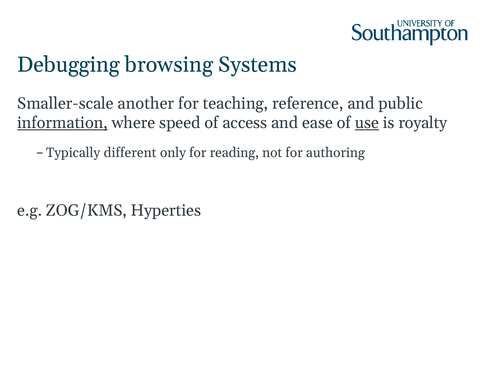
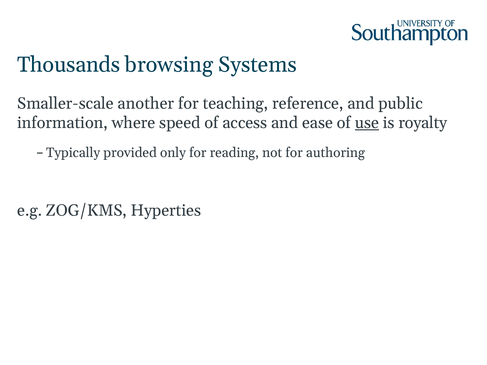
Debugging: Debugging -> Thousands
information underline: present -> none
different: different -> provided
